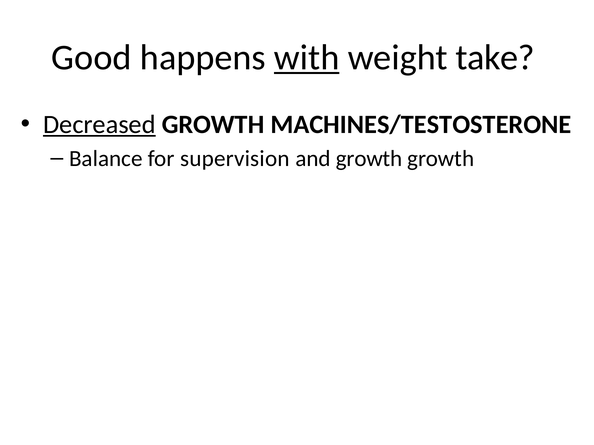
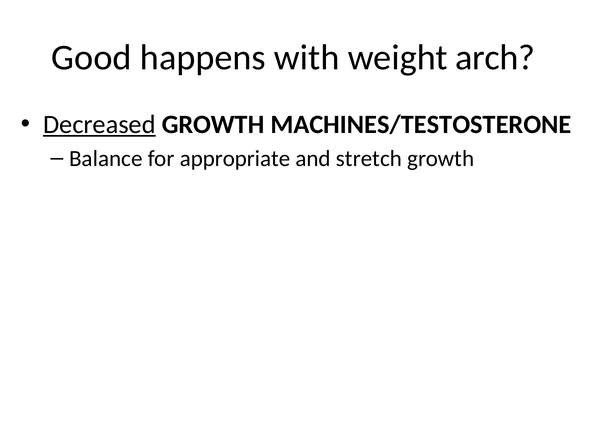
with underline: present -> none
take: take -> arch
supervision: supervision -> appropriate
and growth: growth -> stretch
